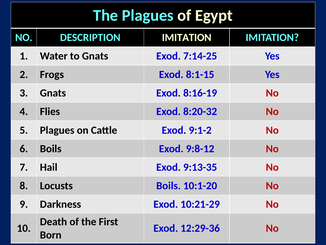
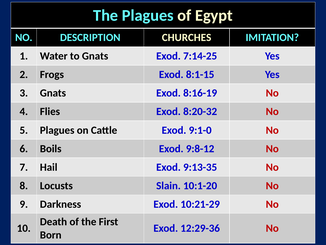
DESCRIPTION IMITATION: IMITATION -> CHURCHES
9:1-2: 9:1-2 -> 9:1-0
Locusts Boils: Boils -> Slain
